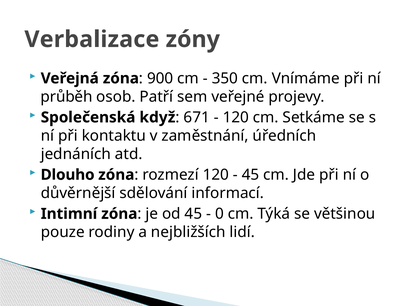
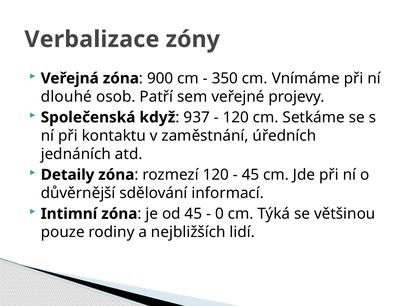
průběh: průběh -> dlouhé
671: 671 -> 937
Dlouho: Dlouho -> Detaily
